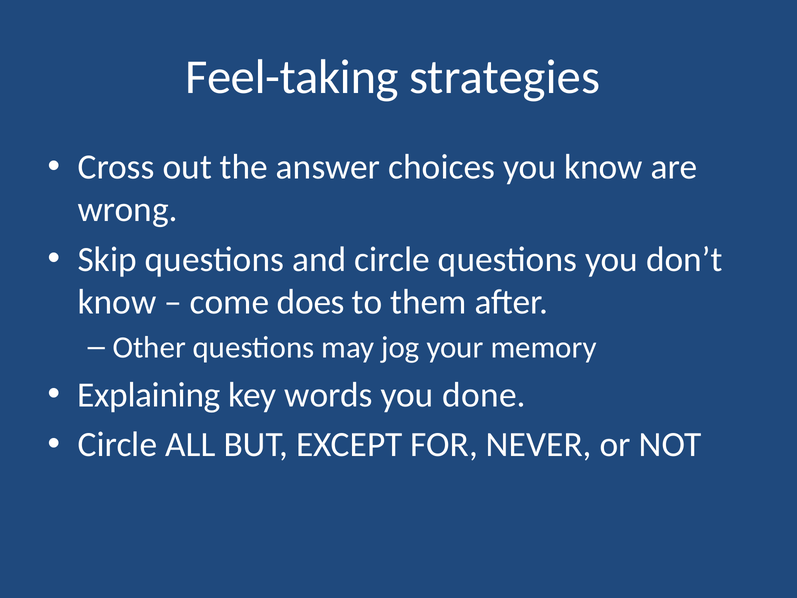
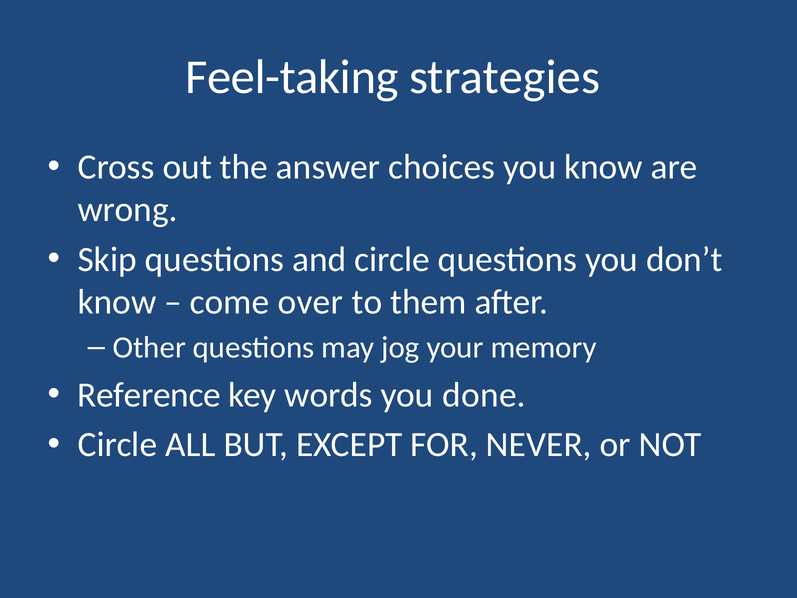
does: does -> over
Explaining: Explaining -> Reference
